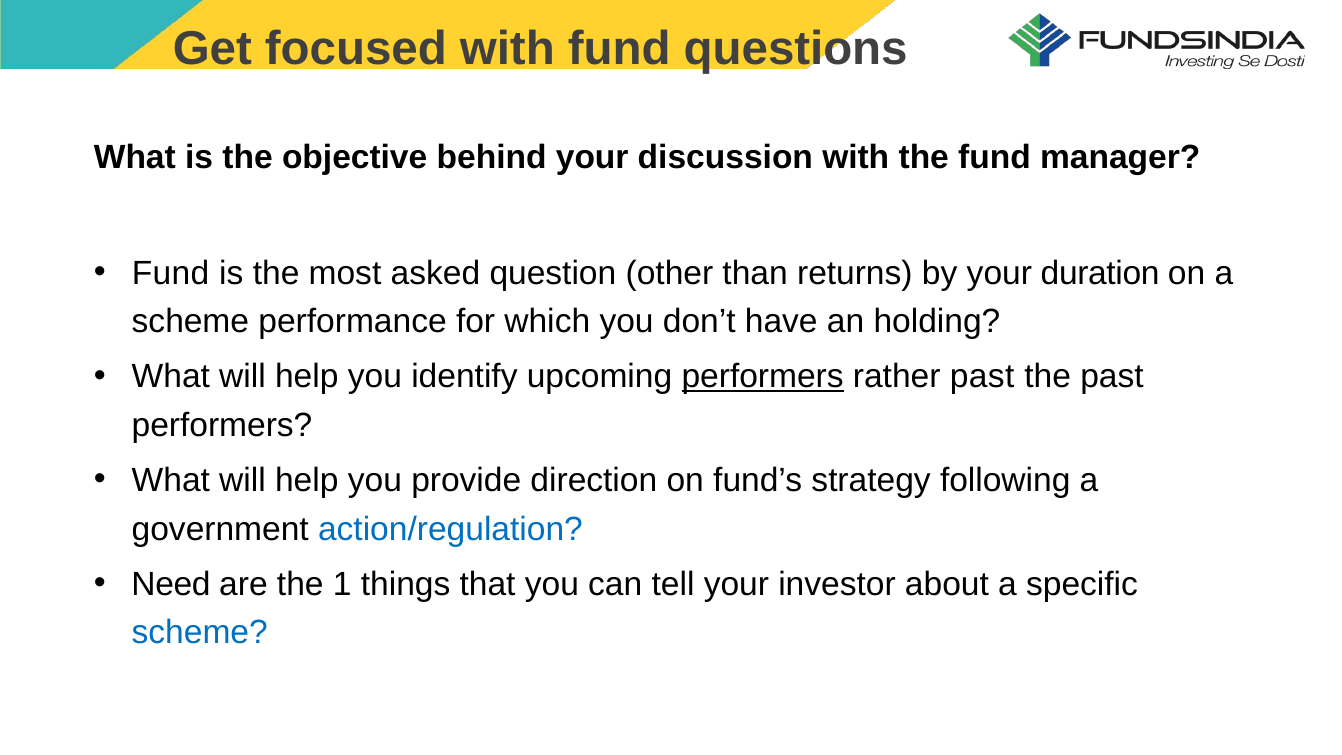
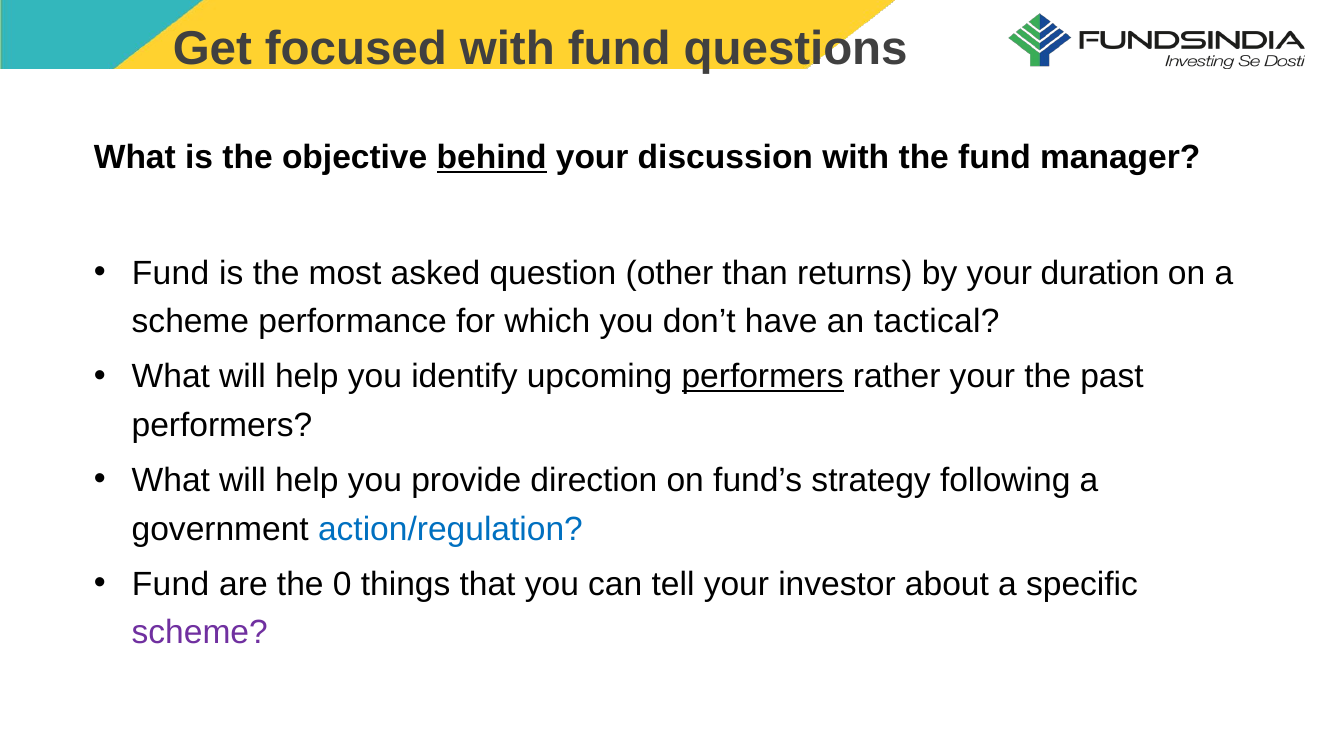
behind underline: none -> present
holding: holding -> tactical
rather past: past -> your
Need at (171, 584): Need -> Fund
1: 1 -> 0
scheme at (200, 632) colour: blue -> purple
